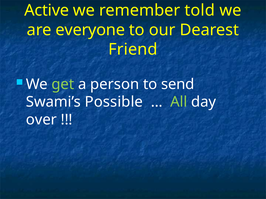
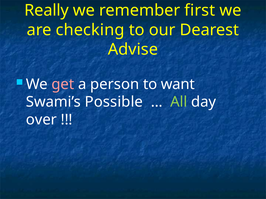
Active: Active -> Really
told: told -> first
everyone: everyone -> checking
Friend: Friend -> Advise
get colour: light green -> pink
send: send -> want
